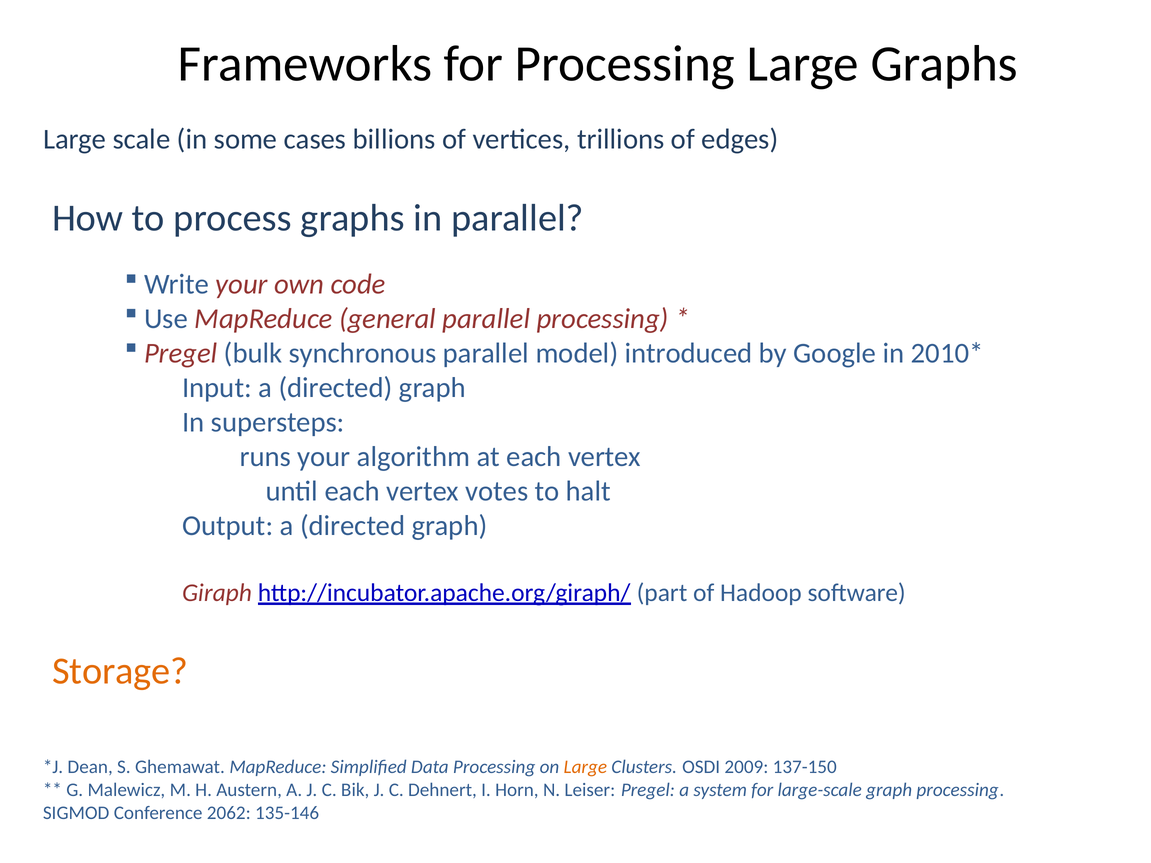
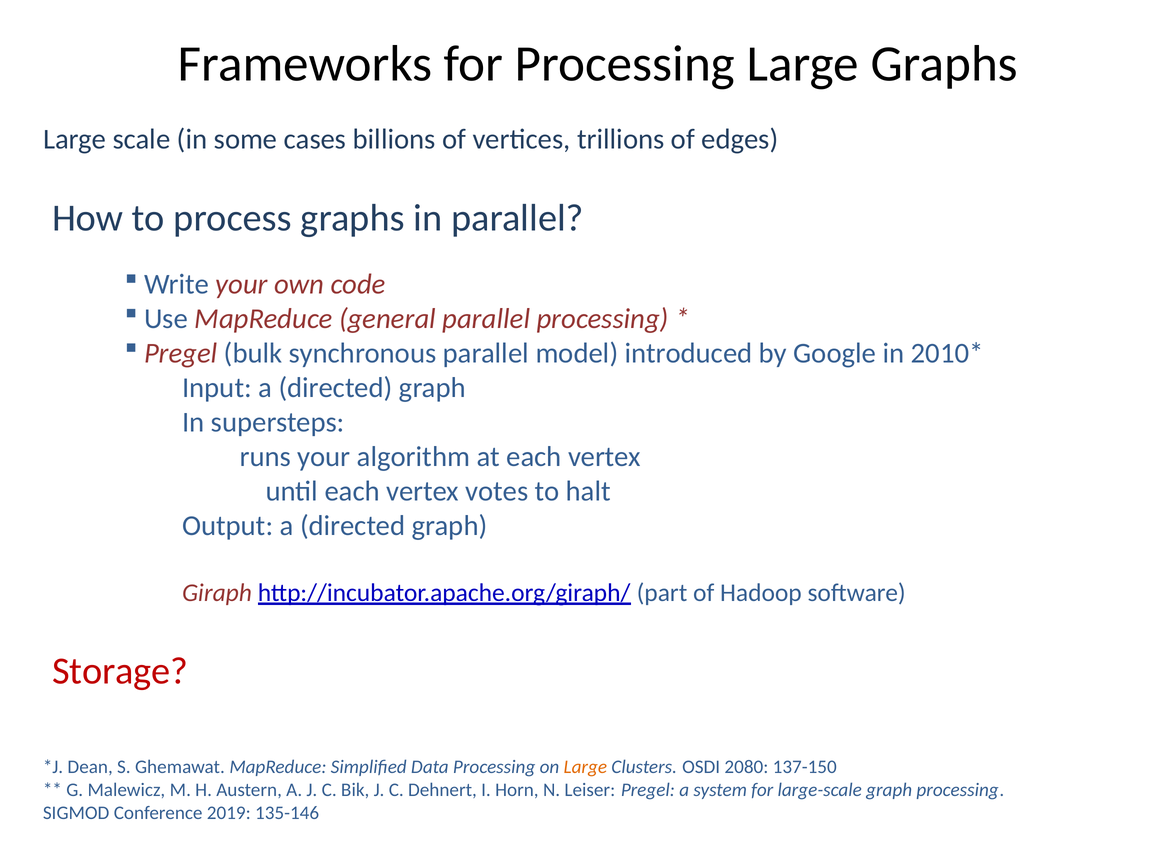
Storage colour: orange -> red
2009: 2009 -> 2080
2062: 2062 -> 2019
